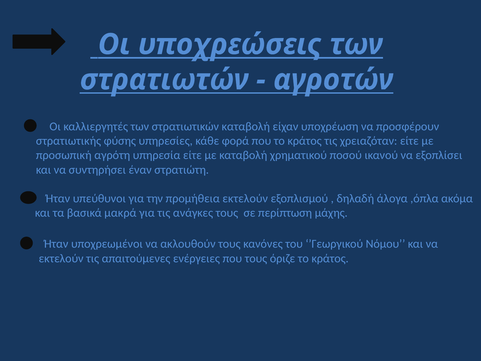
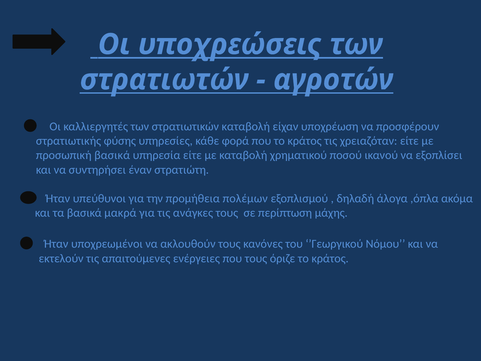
προσωπική αγρότη: αγρότη -> βασικά
προμήθεια εκτελούν: εκτελούν -> πολέμων
